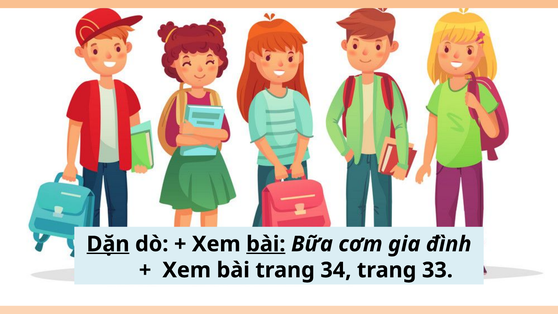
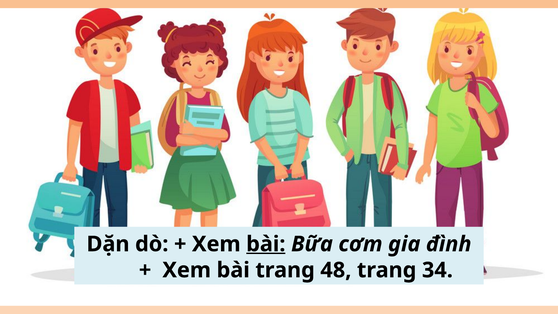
Dặn underline: present -> none
34: 34 -> 48
33: 33 -> 34
